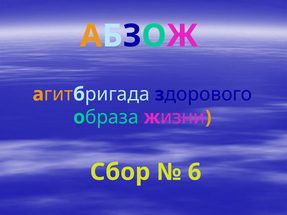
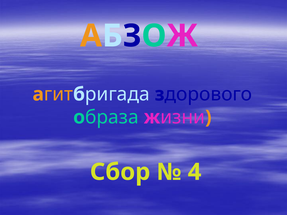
6: 6 -> 4
